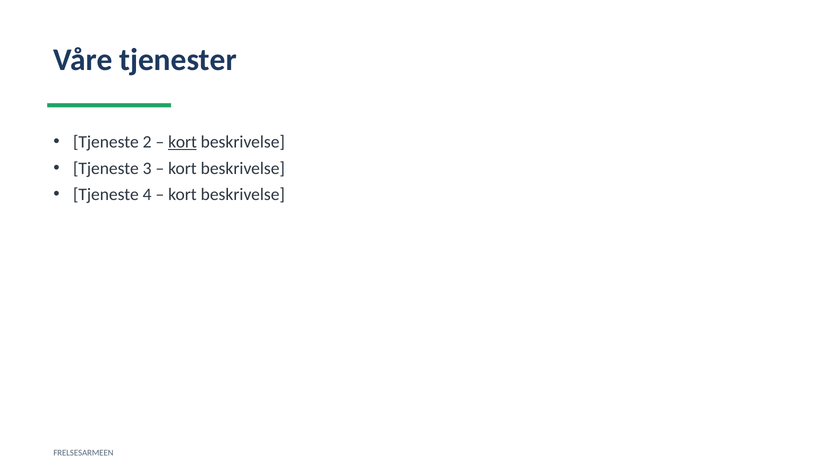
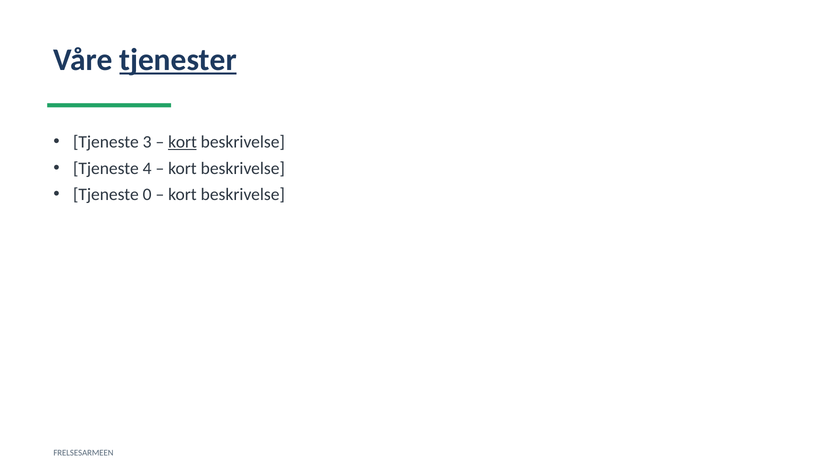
tjenester underline: none -> present
2: 2 -> 3
3: 3 -> 4
4: 4 -> 0
